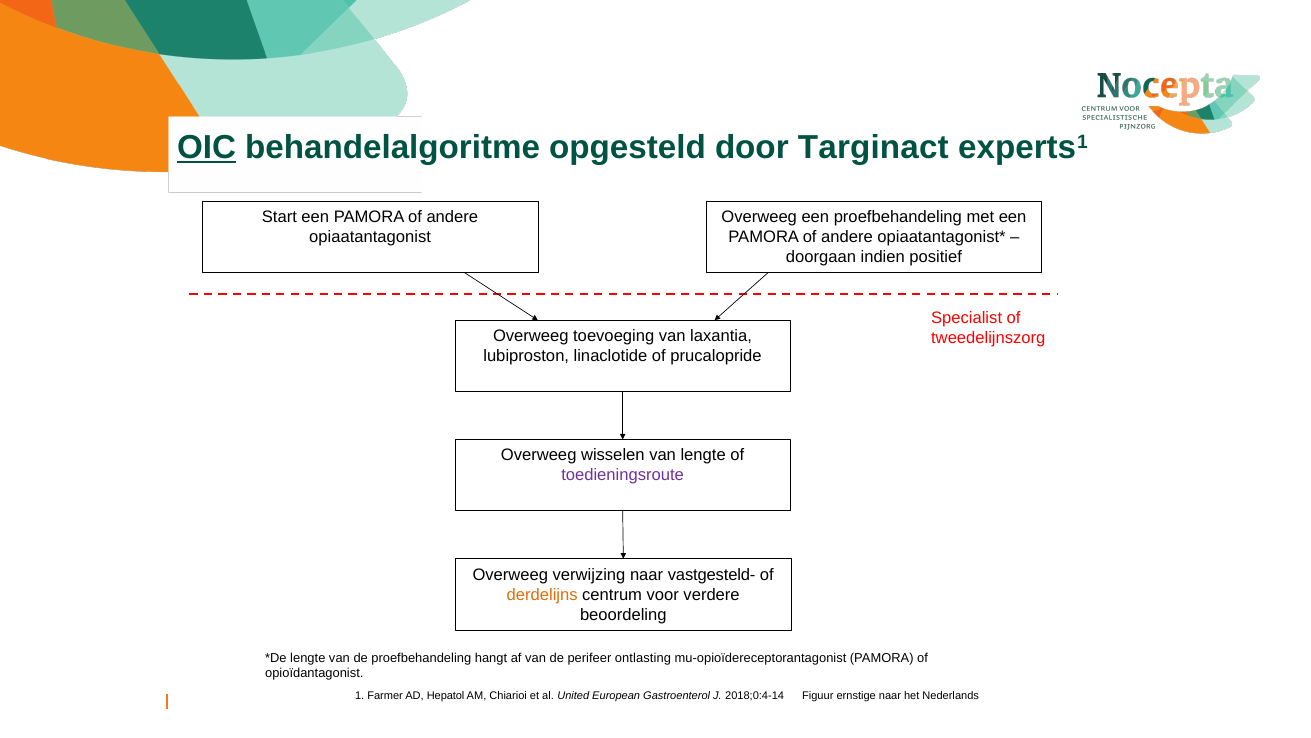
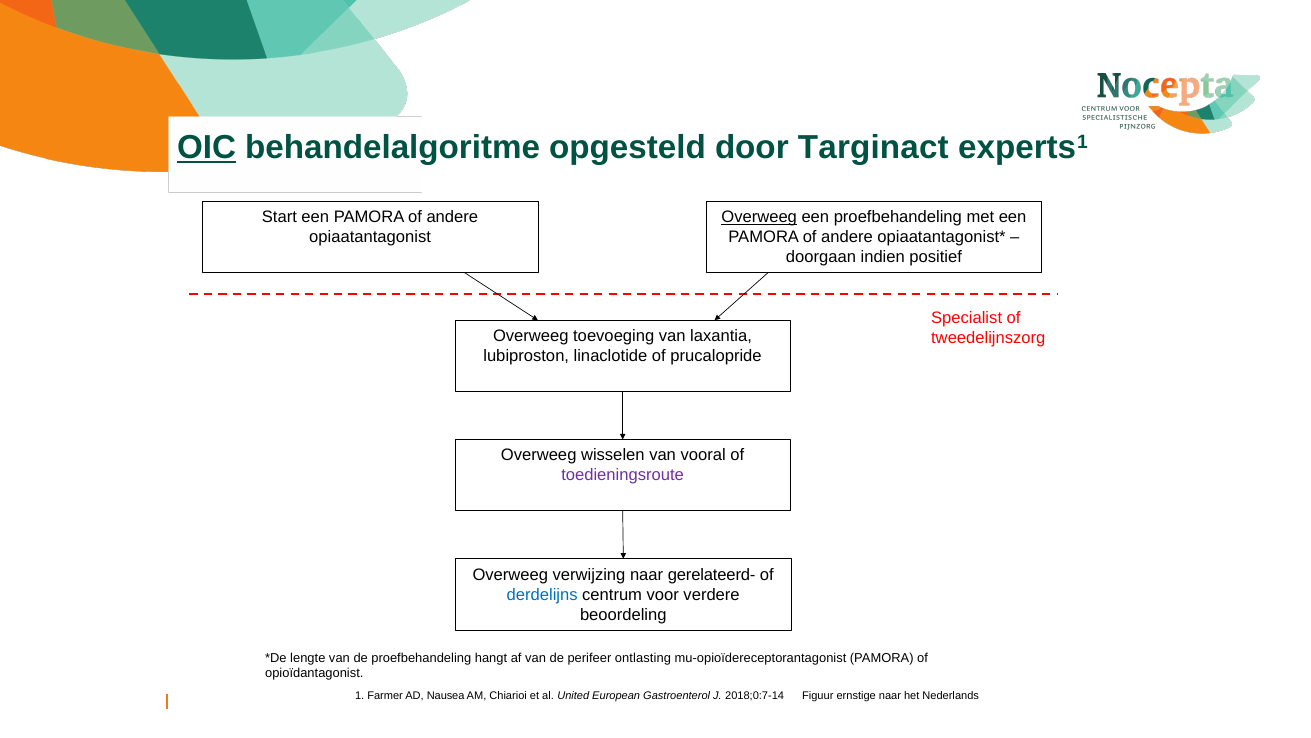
Overweeg at (759, 217) underline: none -> present
van lengte: lengte -> vooral
vastgesteld-: vastgesteld- -> gerelateerd-
derdelijns colour: orange -> blue
Hepatol: Hepatol -> Nausea
2018;0:4-14: 2018;0:4-14 -> 2018;0:7-14
